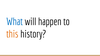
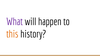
What colour: blue -> purple
